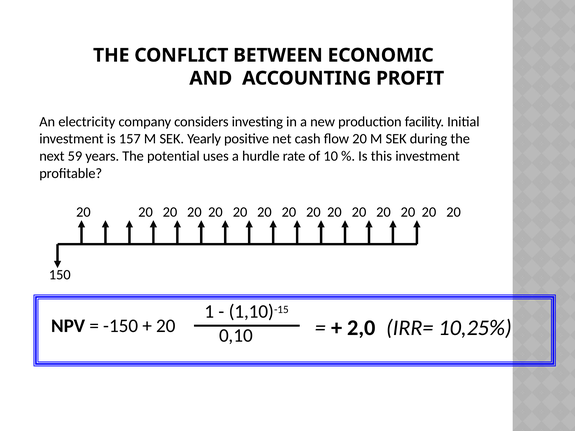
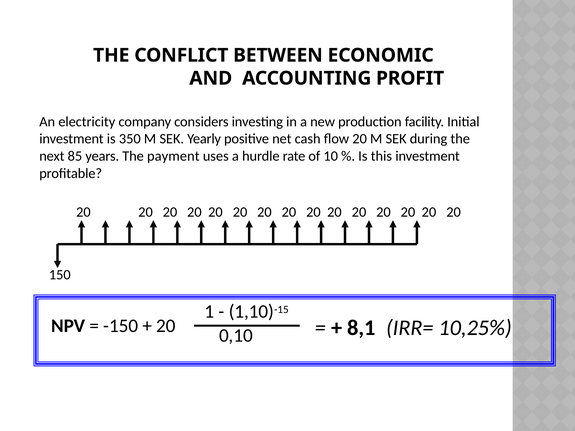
157: 157 -> 350
59: 59 -> 85
potential: potential -> payment
2,0: 2,0 -> 8,1
